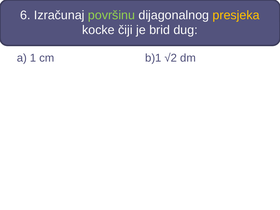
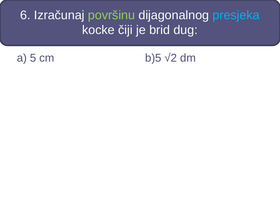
presjeka colour: yellow -> light blue
1: 1 -> 5
b)1: b)1 -> b)5
